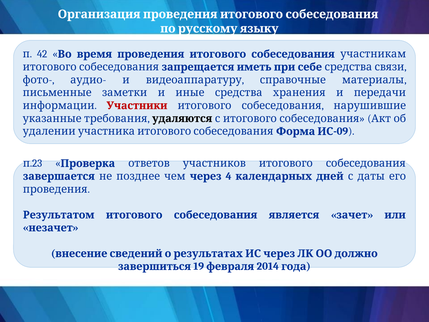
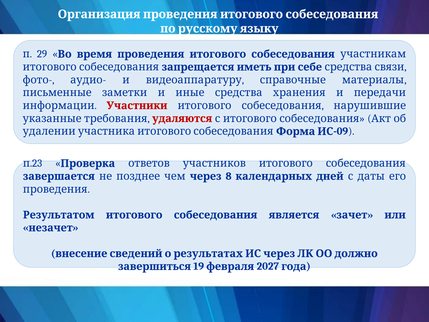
42: 42 -> 29
удаляются colour: black -> red
4: 4 -> 8
2014: 2014 -> 2027
